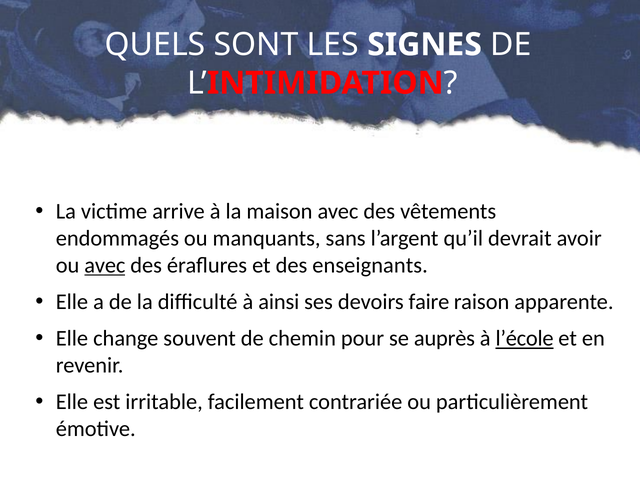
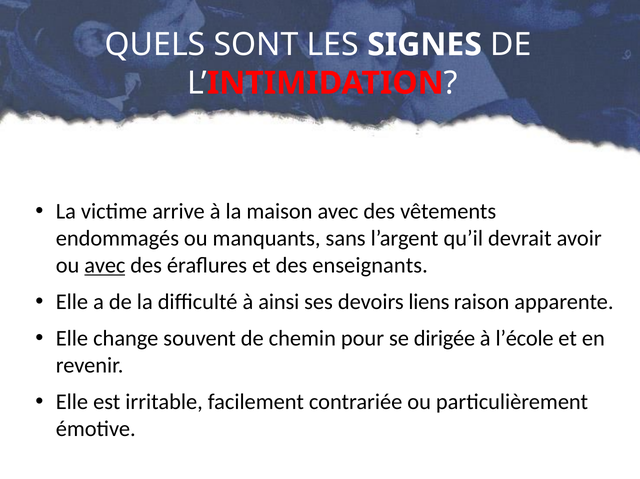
faire: faire -> liens
auprès: auprès -> dirigée
l’école underline: present -> none
